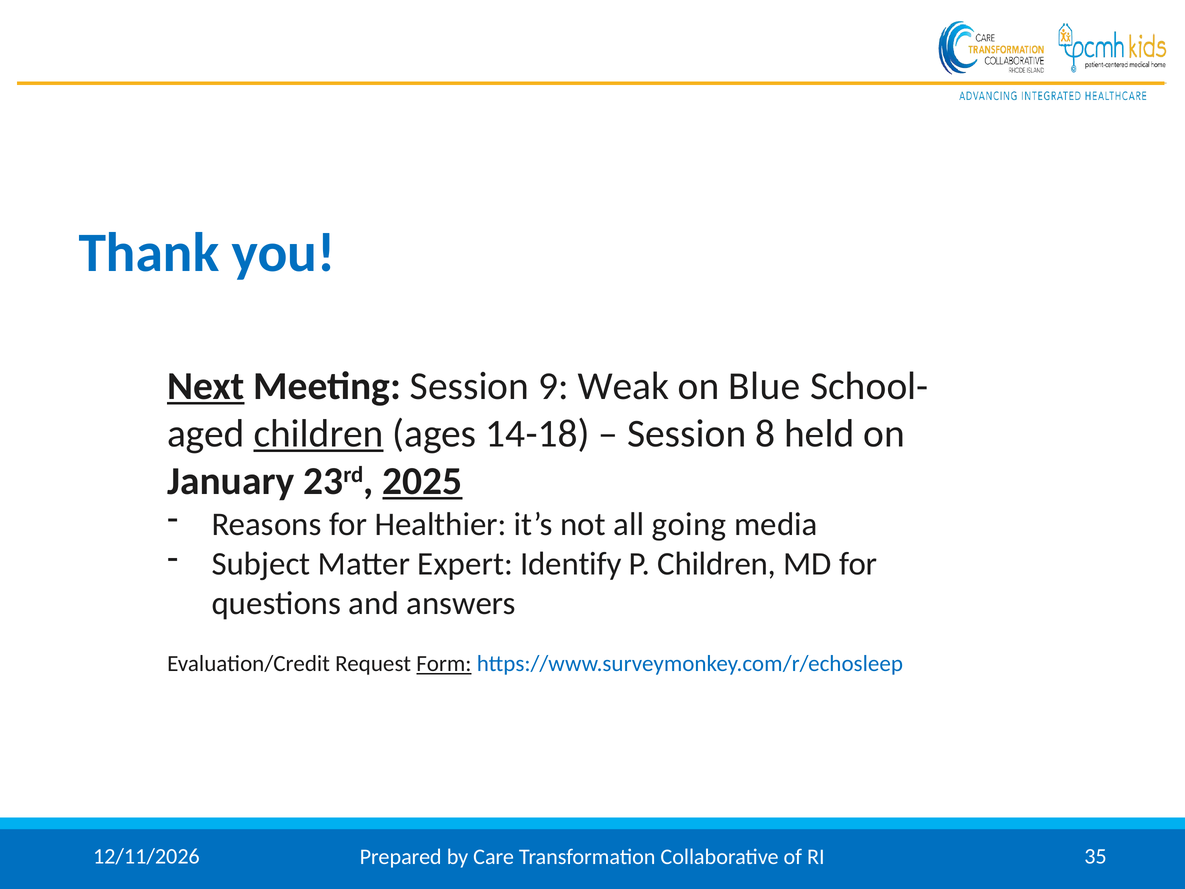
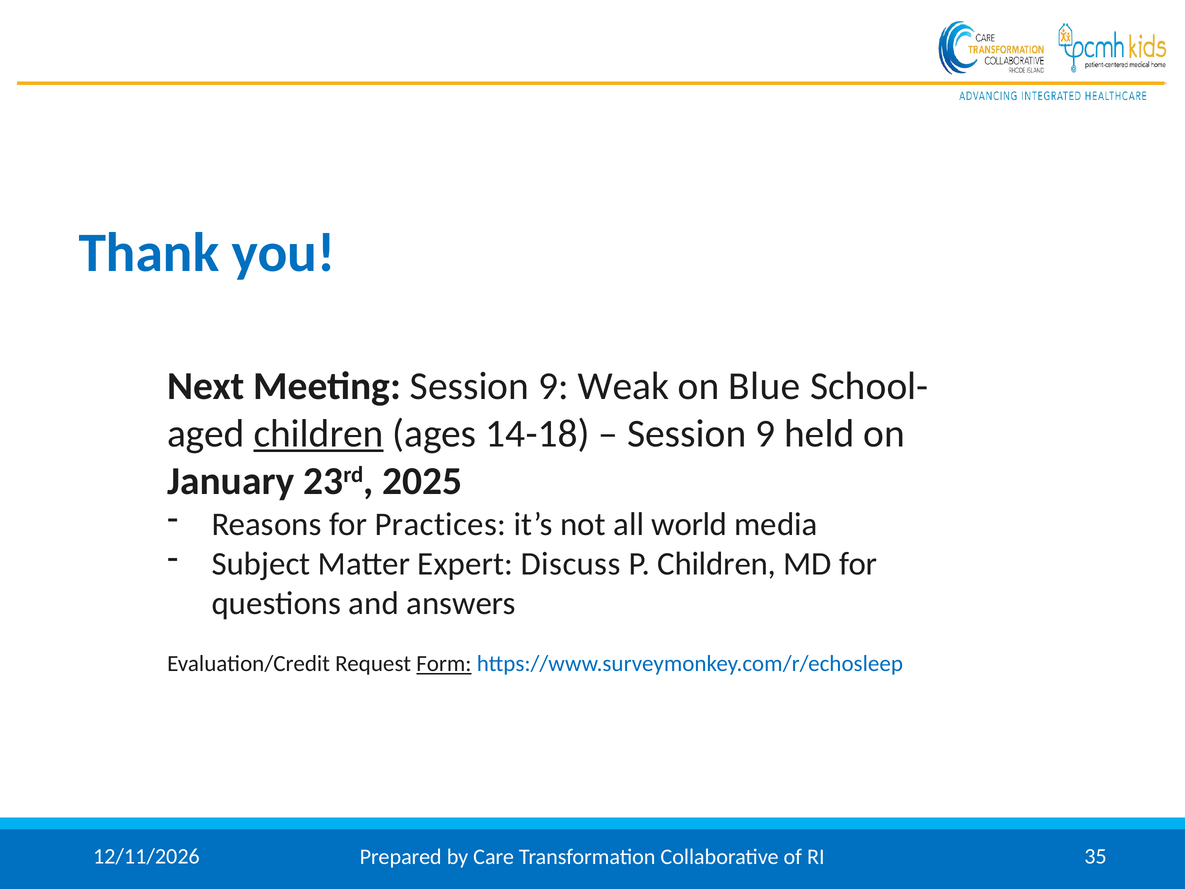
Next underline: present -> none
8 at (765, 434): 8 -> 9
2025 underline: present -> none
Healthier: Healthier -> Practices
going: going -> world
Identify: Identify -> Discuss
